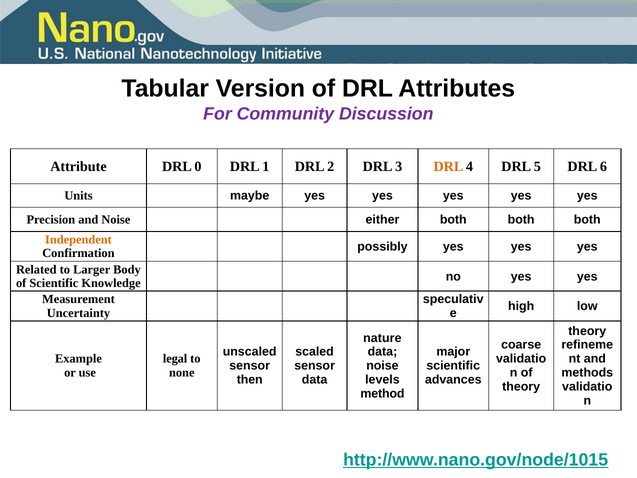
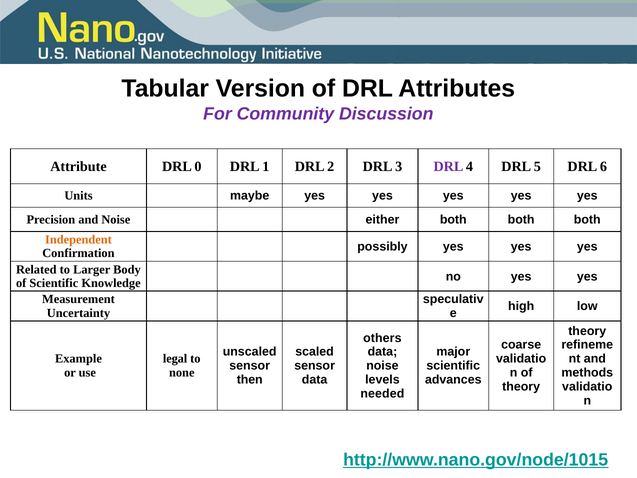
DRL at (448, 166) colour: orange -> purple
nature: nature -> others
method: method -> needed
